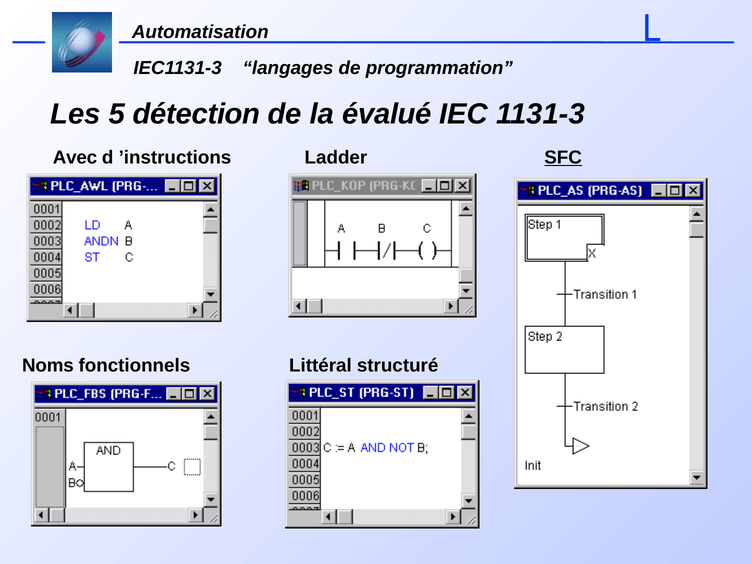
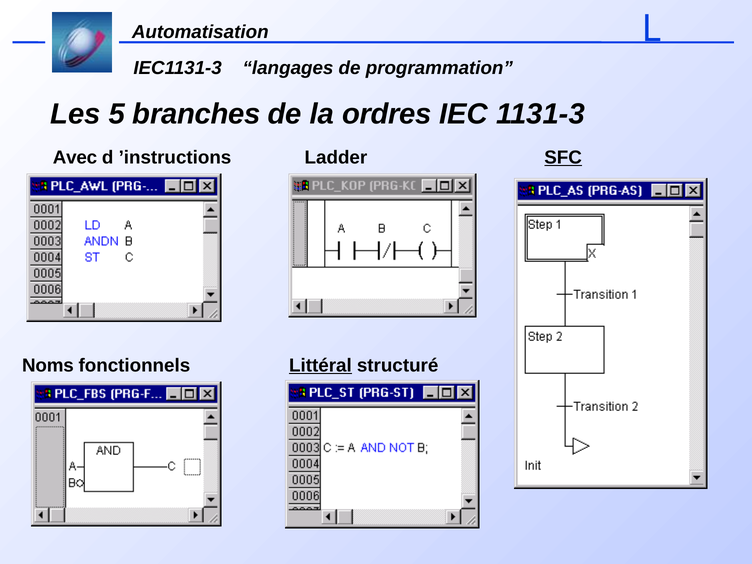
détection: détection -> branches
évalué: évalué -> ordres
Littéral underline: none -> present
